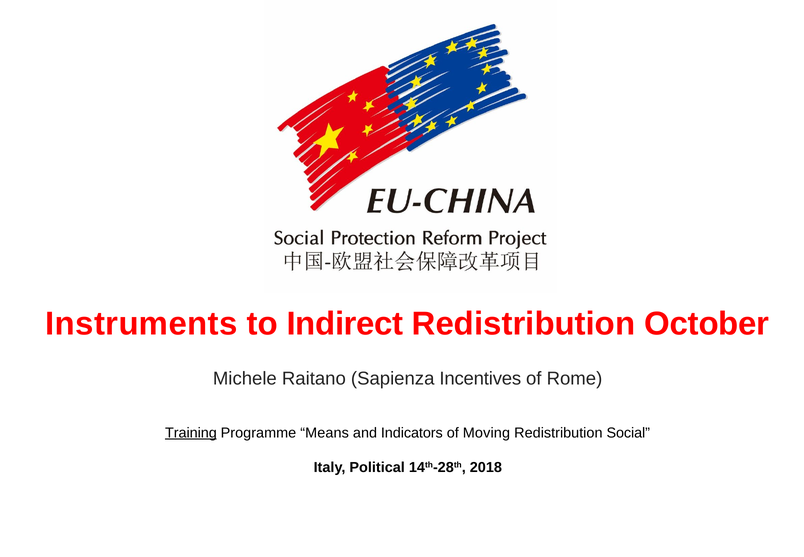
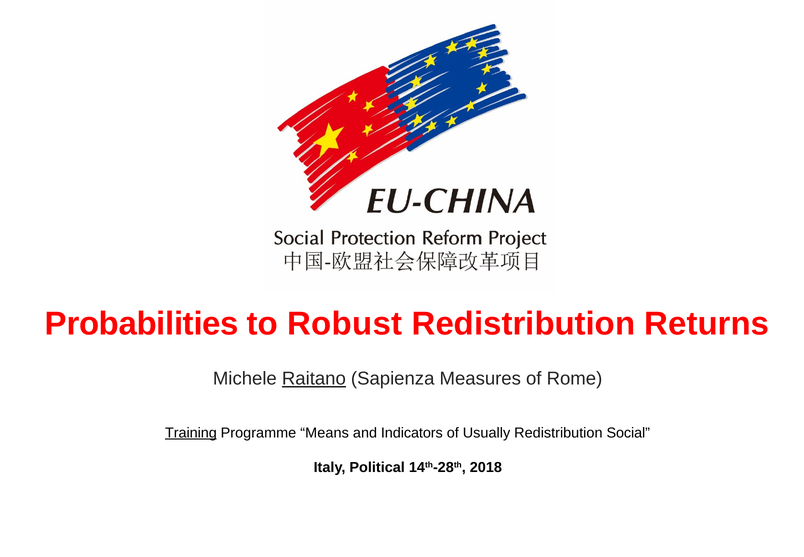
Instruments: Instruments -> Probabilities
Indirect: Indirect -> Robust
October: October -> Returns
Raitano underline: none -> present
Incentives: Incentives -> Measures
Moving: Moving -> Usually
